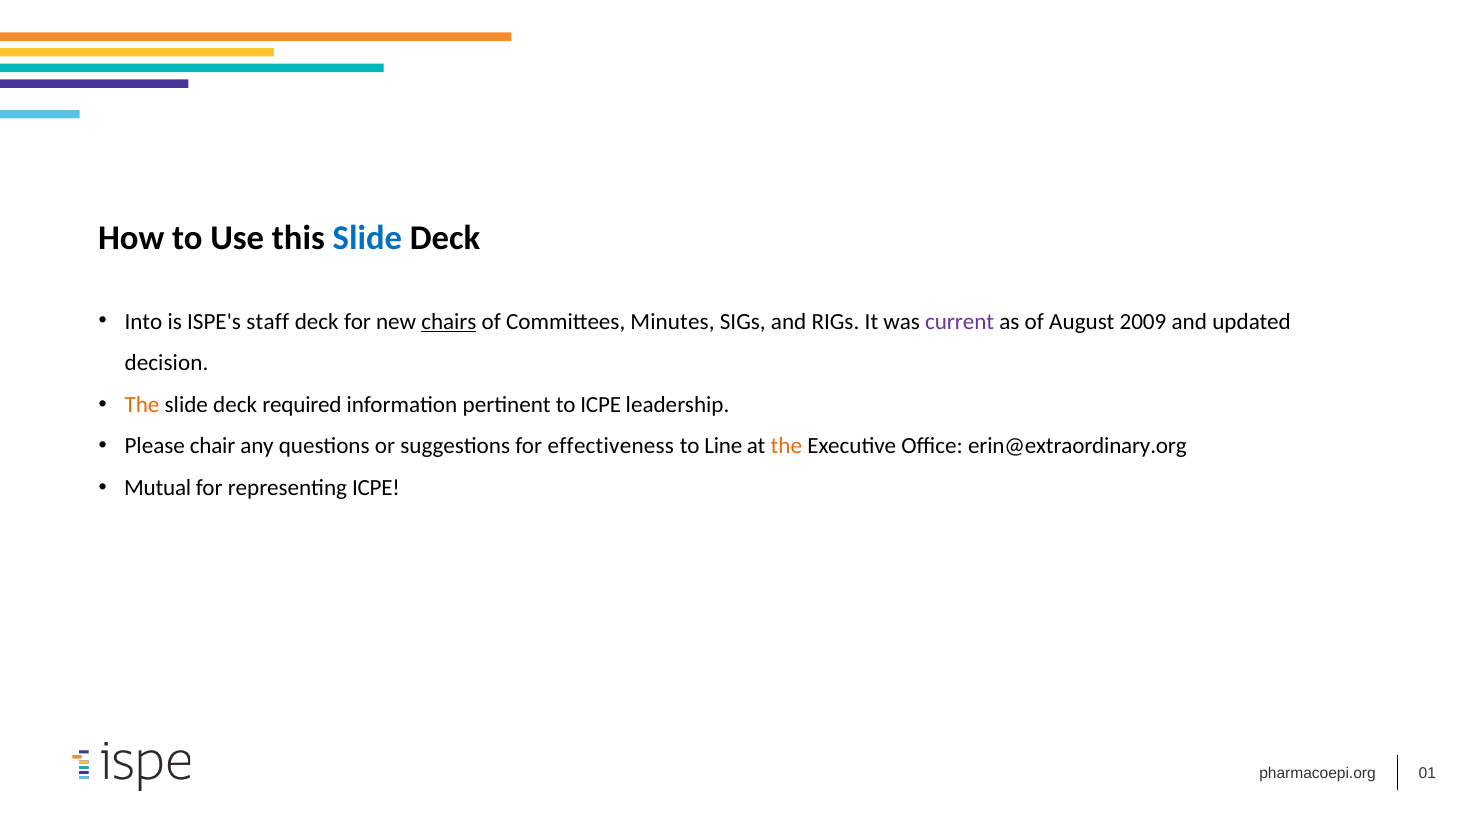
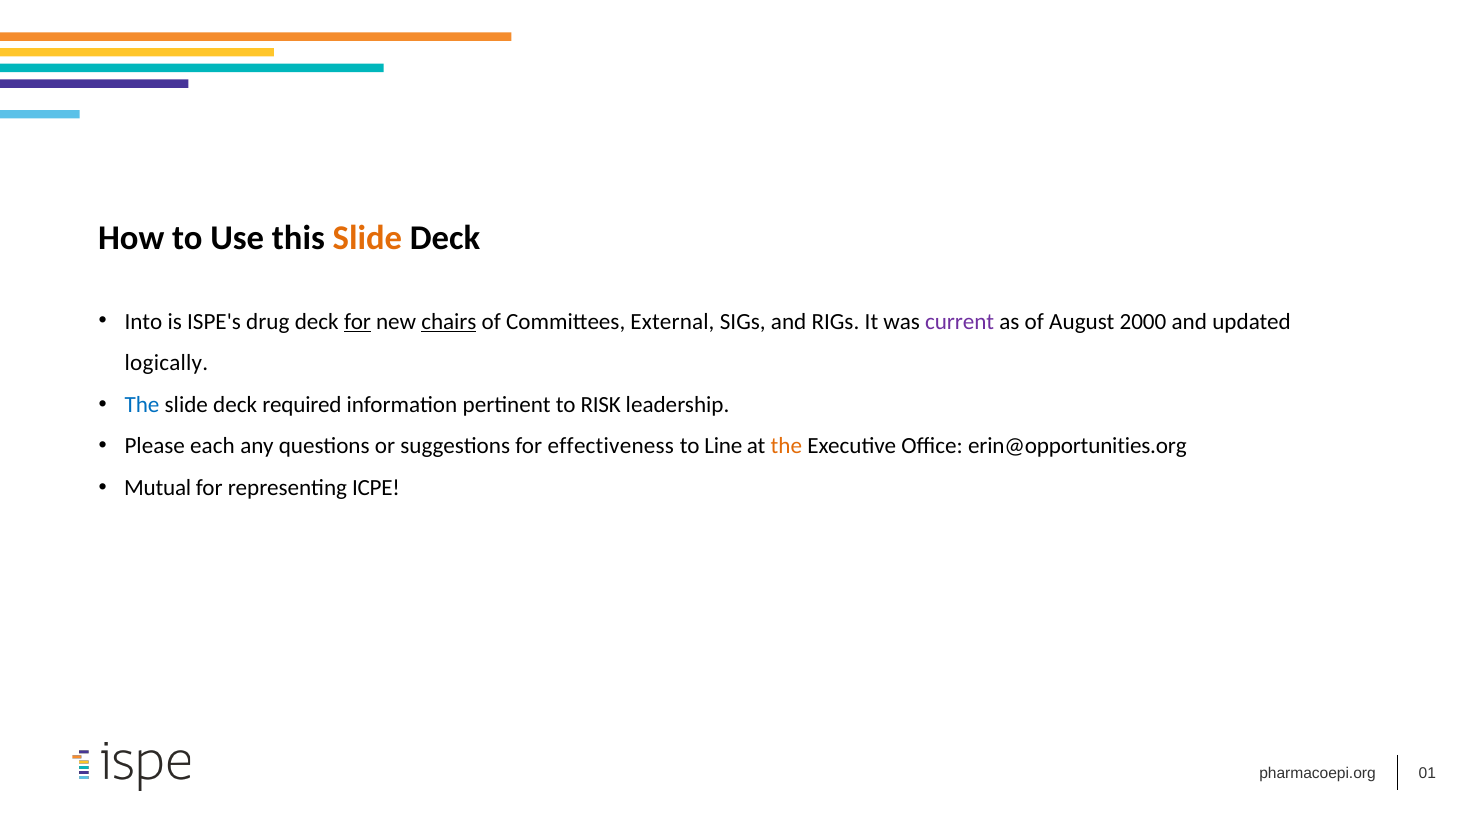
Slide at (367, 238) colour: blue -> orange
staff: staff -> drug
for at (357, 321) underline: none -> present
Minutes: Minutes -> External
2009: 2009 -> 2000
decision: decision -> logically
The at (142, 405) colour: orange -> blue
to ICPE: ICPE -> RISK
chair: chair -> each
erin@extraordinary.org: erin@extraordinary.org -> erin@opportunities.org
